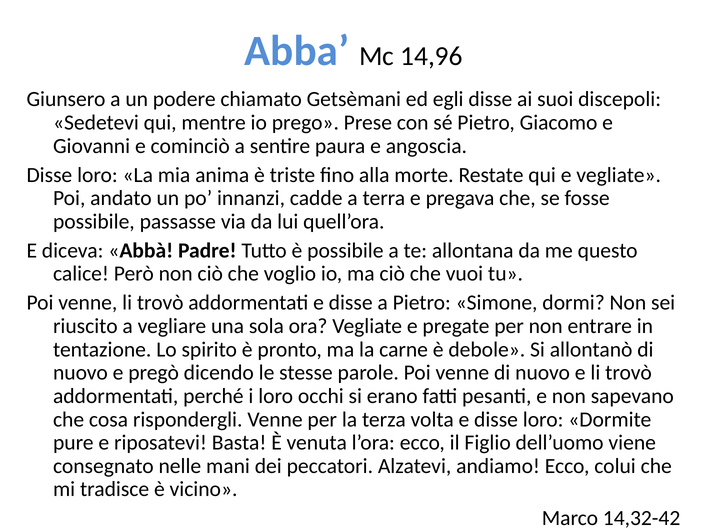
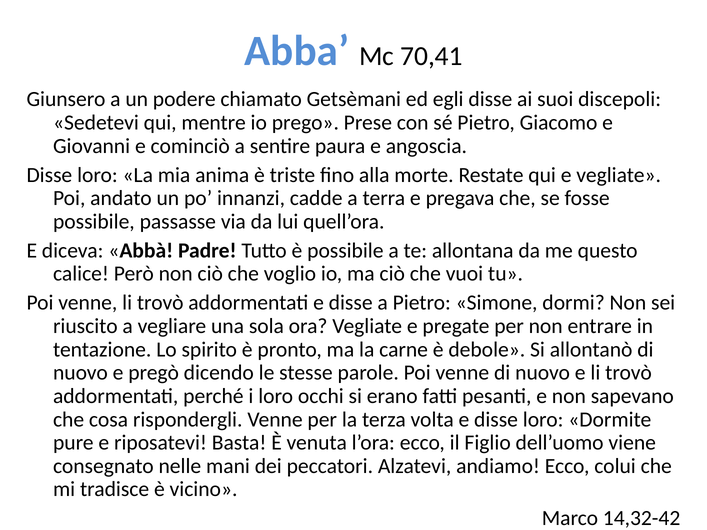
14,96: 14,96 -> 70,41
